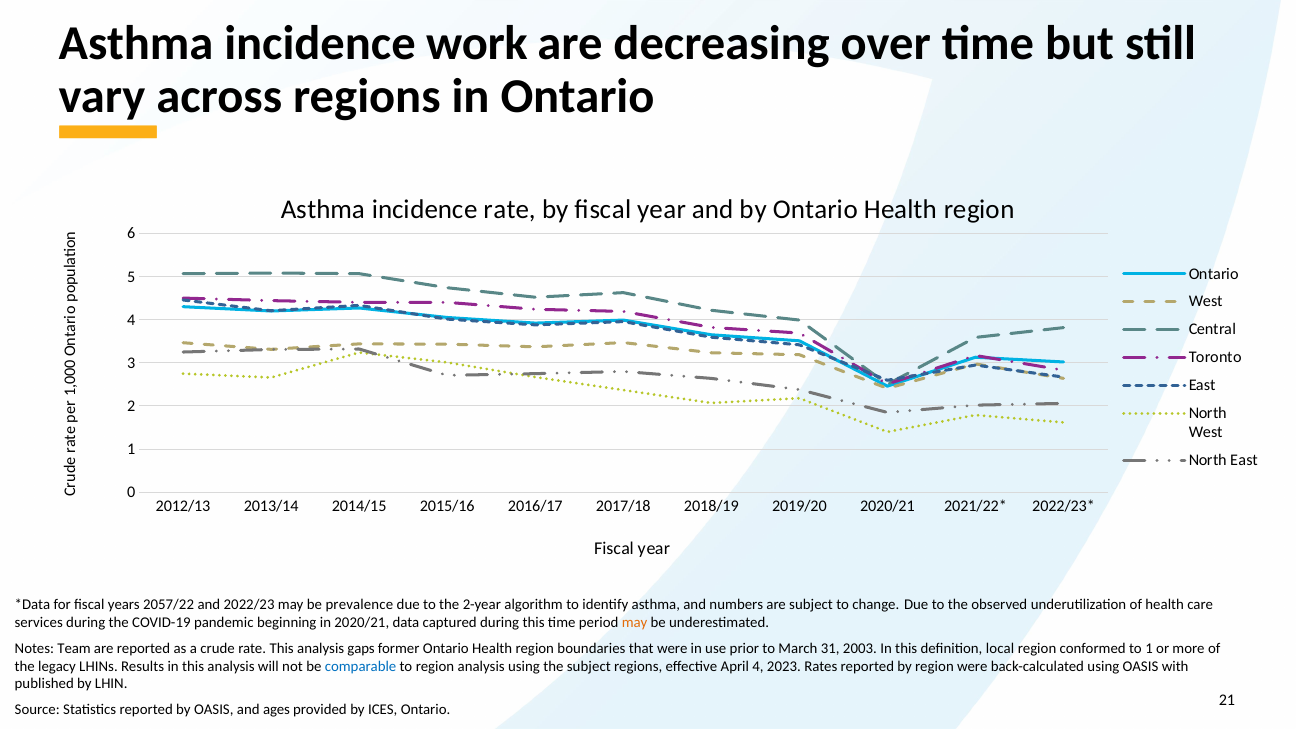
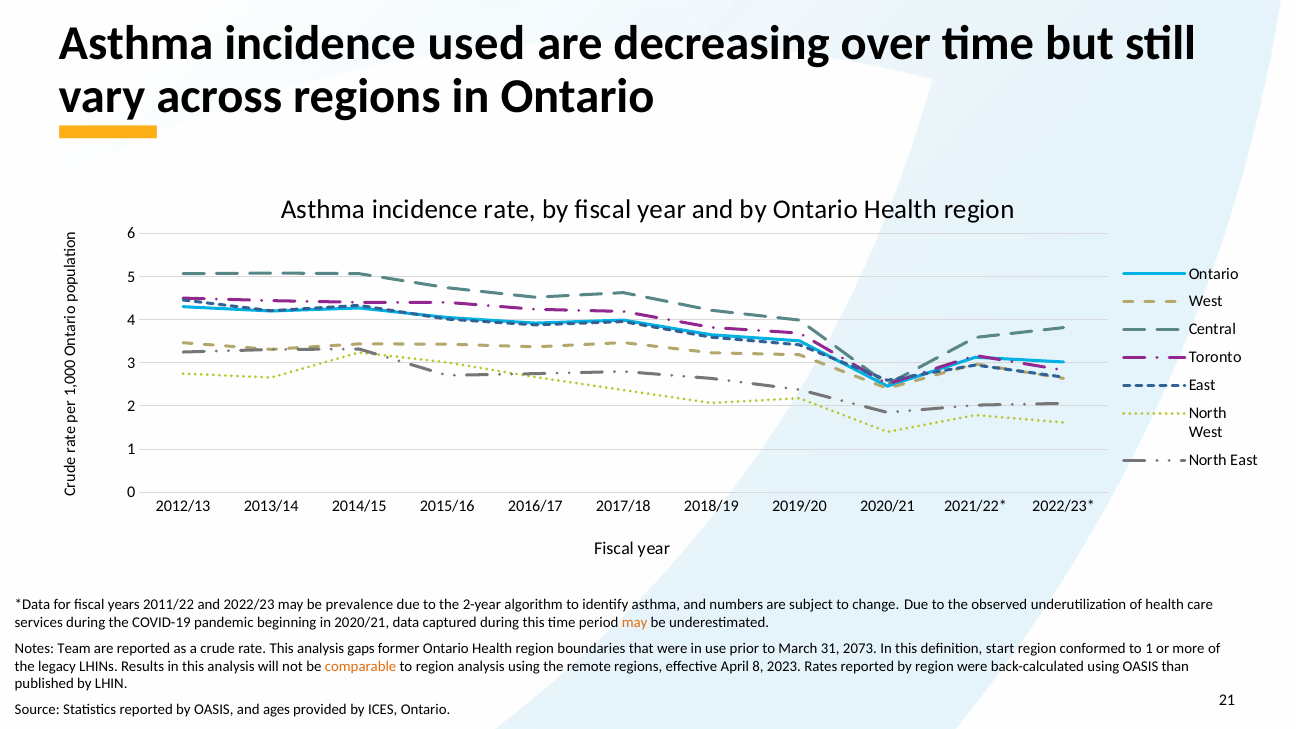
work: work -> used
2057/22: 2057/22 -> 2011/22
2003: 2003 -> 2073
local: local -> start
comparable colour: blue -> orange
the subject: subject -> remote
April 4: 4 -> 8
with: with -> than
